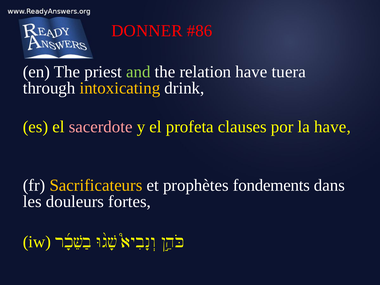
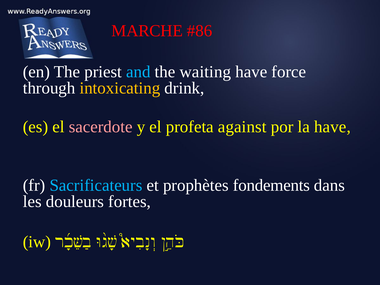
DONNER: DONNER -> MARCHE
and colour: light green -> light blue
relation: relation -> waiting
tuera: tuera -> force
clauses: clauses -> against
Sacrificateurs colour: yellow -> light blue
